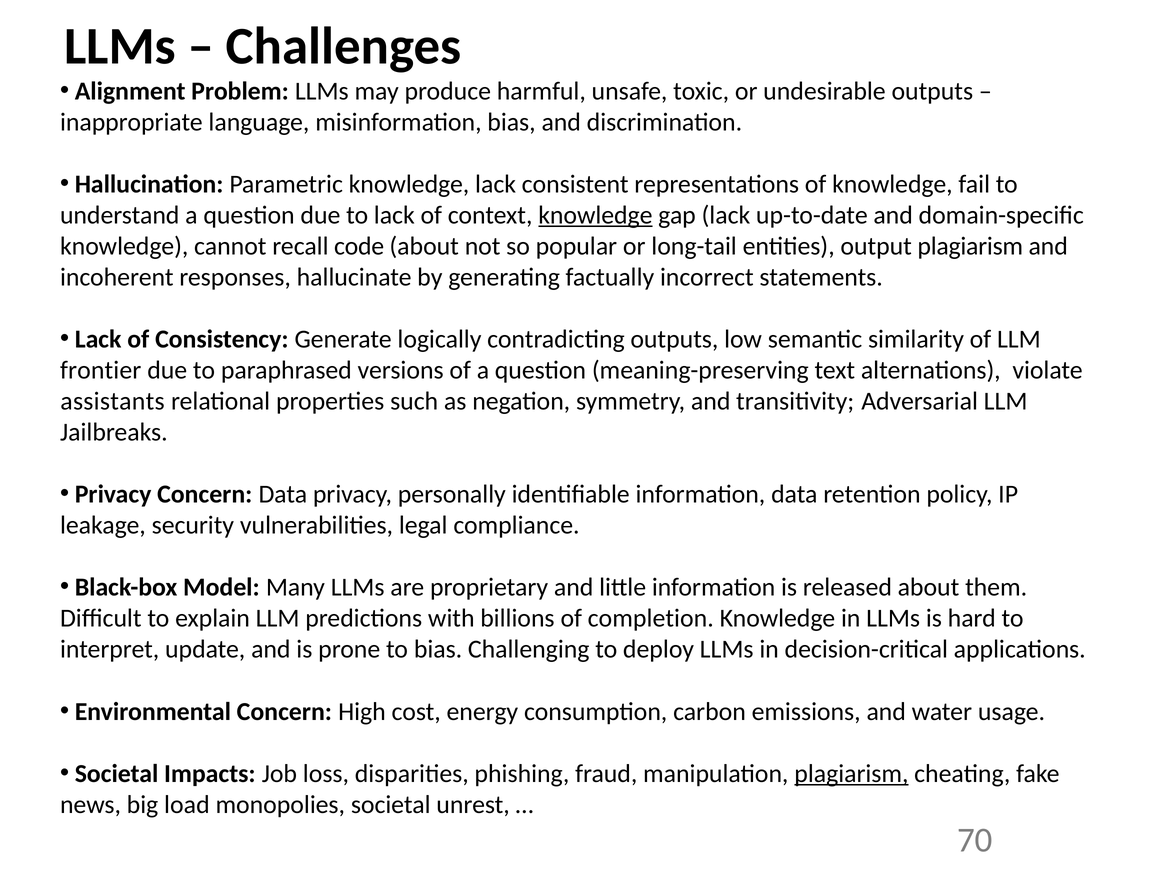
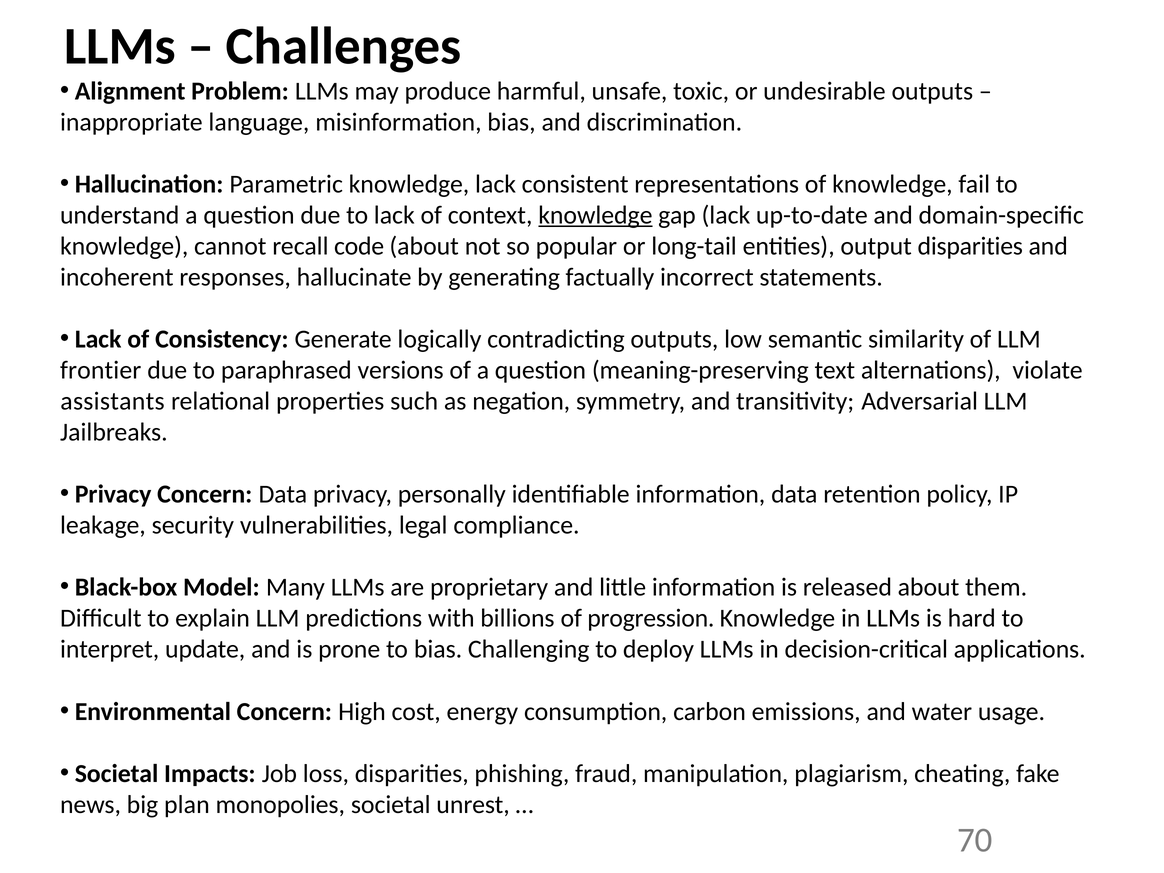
output plagiarism: plagiarism -> disparities
completion: completion -> progression
plagiarism at (851, 774) underline: present -> none
load: load -> plan
